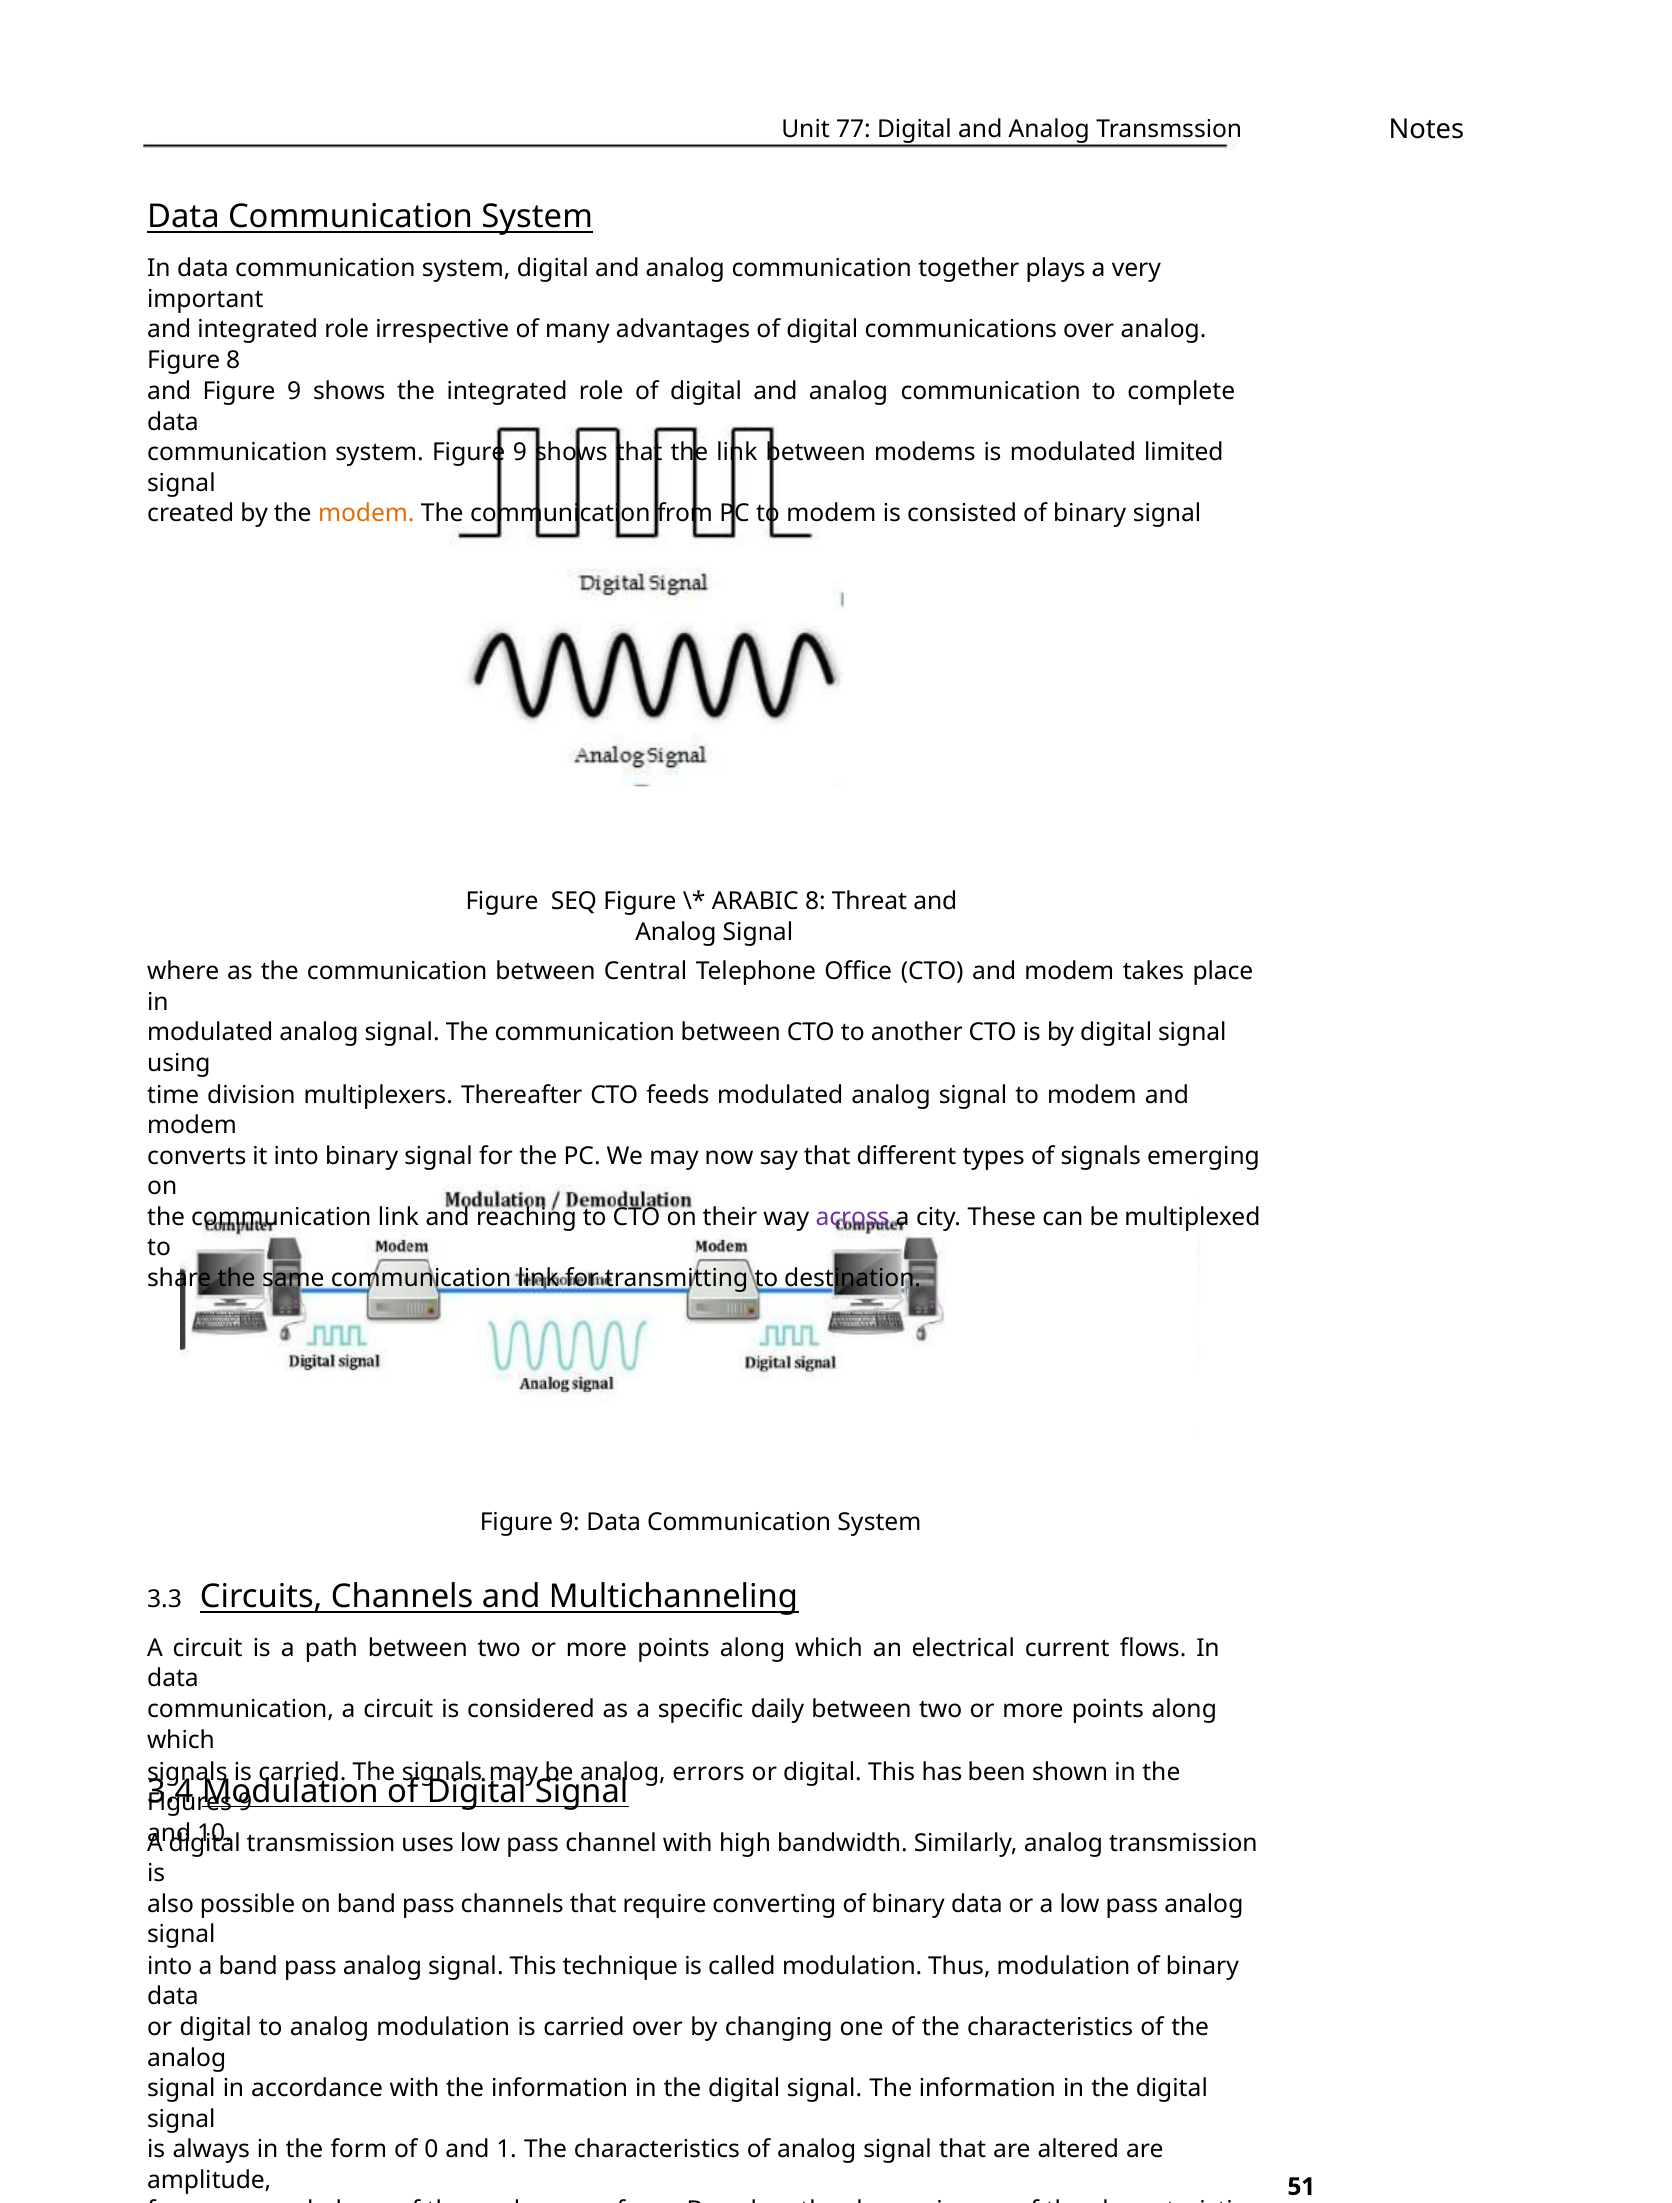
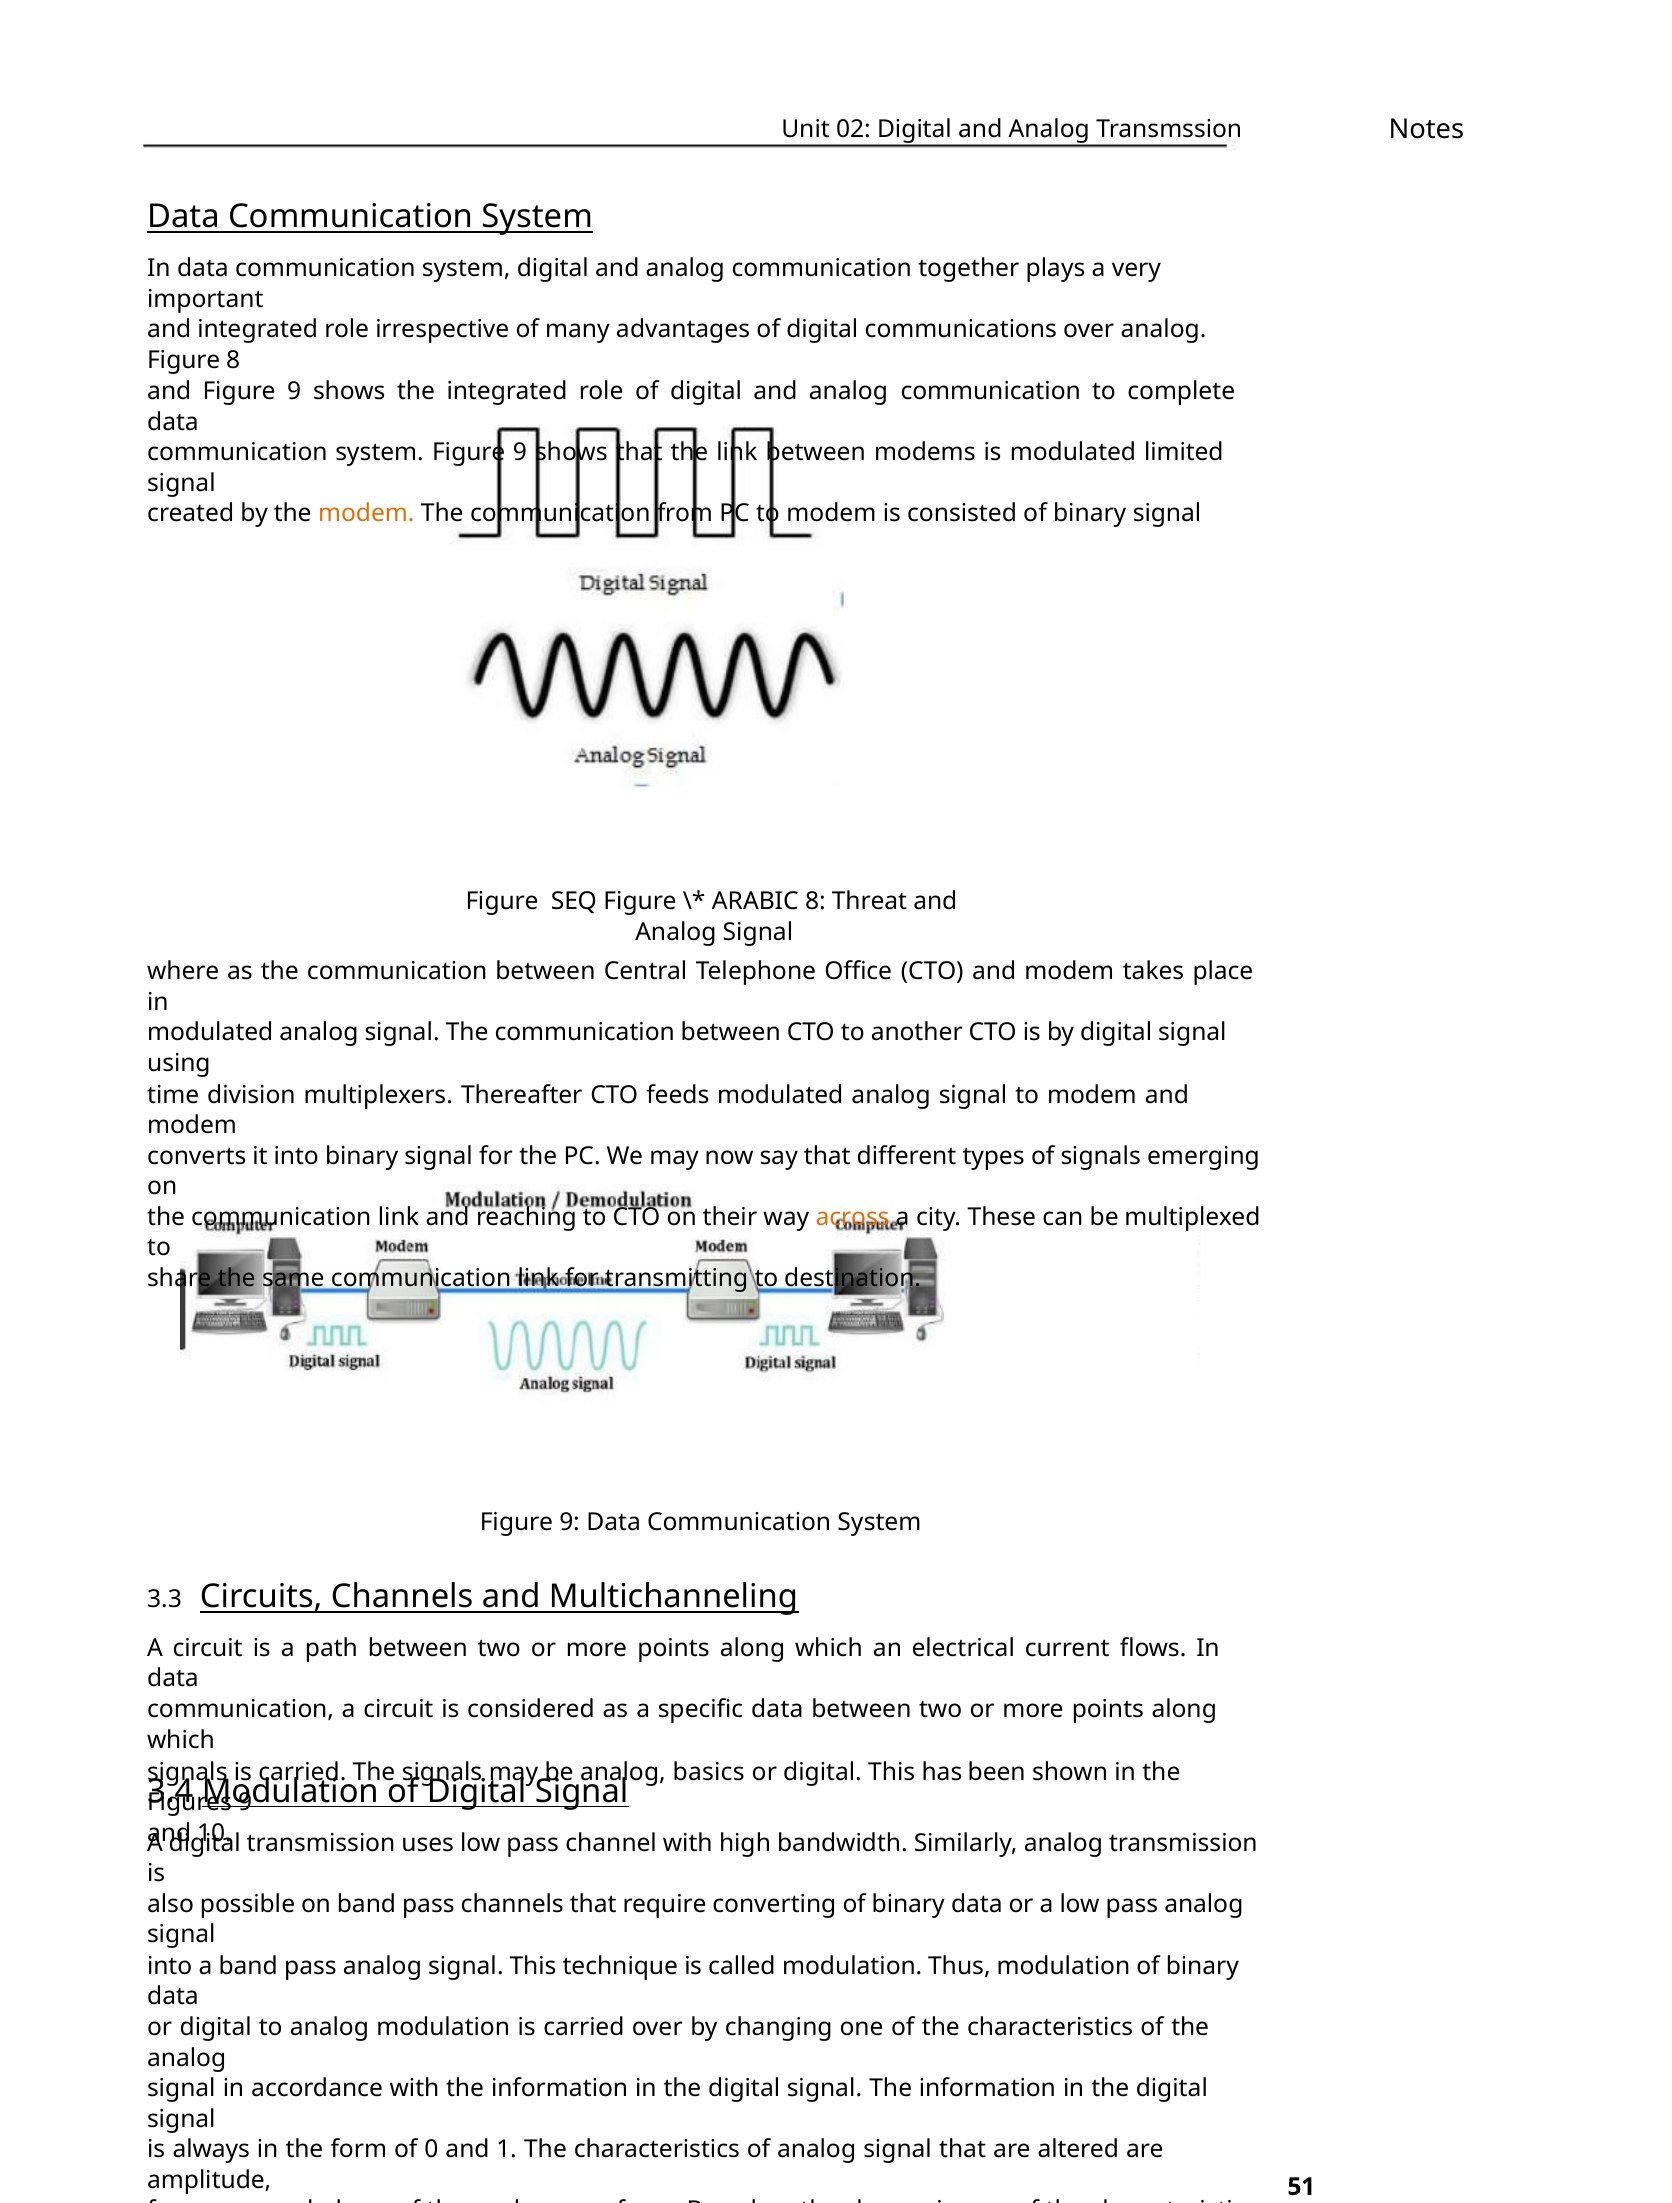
77: 77 -> 02
across colour: purple -> orange
specific daily: daily -> data
errors: errors -> basics
